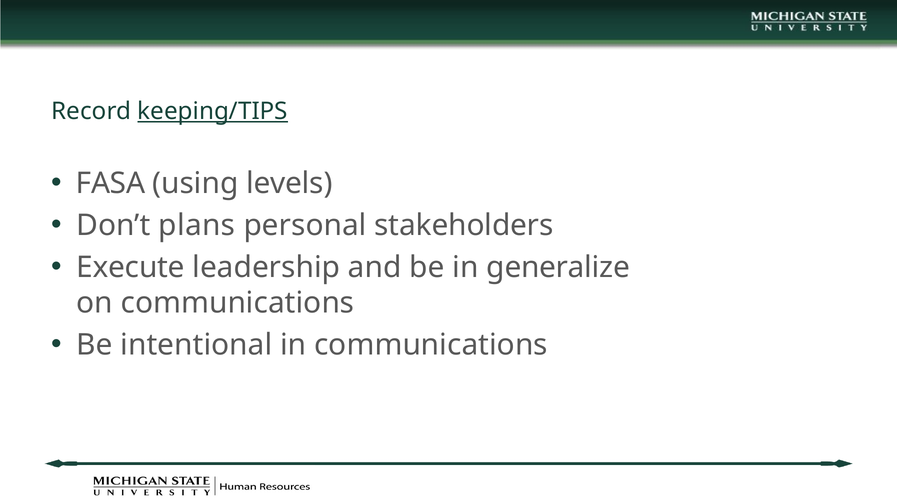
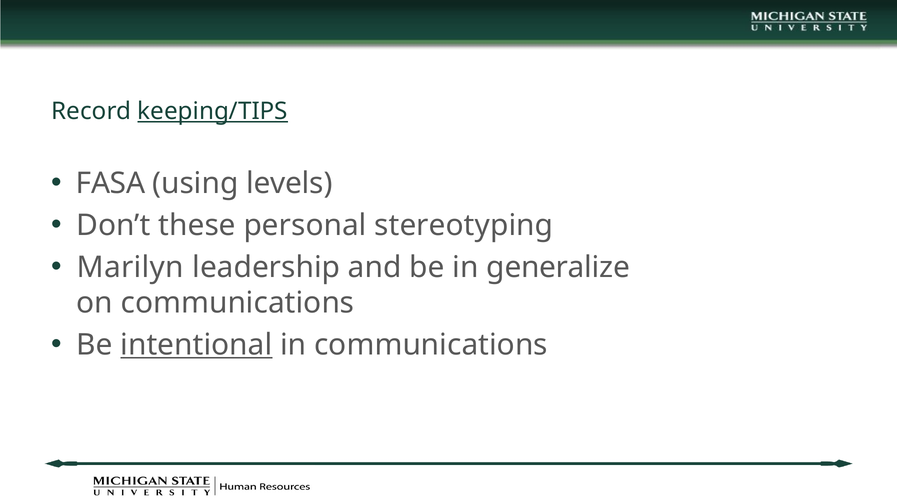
plans: plans -> these
stakeholders: stakeholders -> stereotyping
Execute: Execute -> Marilyn
intentional underline: none -> present
